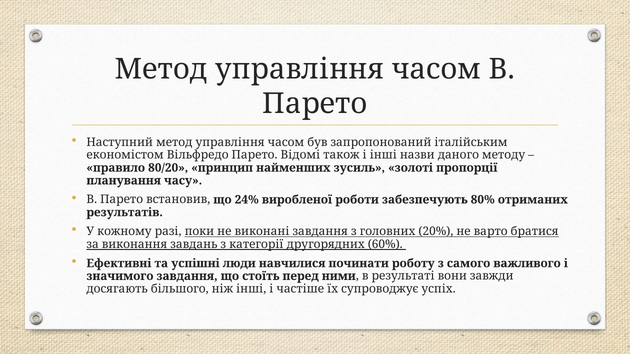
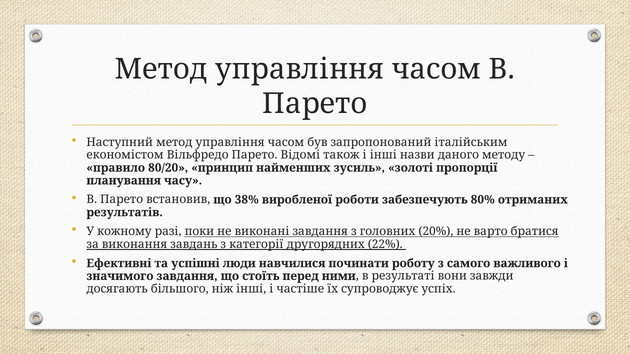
24%: 24% -> 38%
60%: 60% -> 22%
